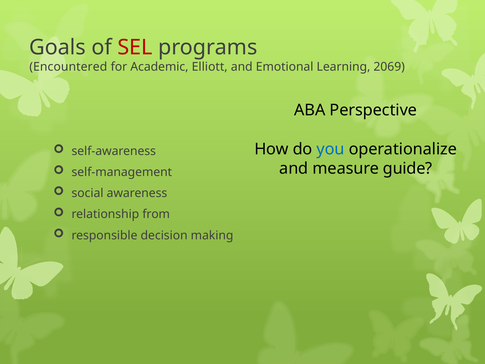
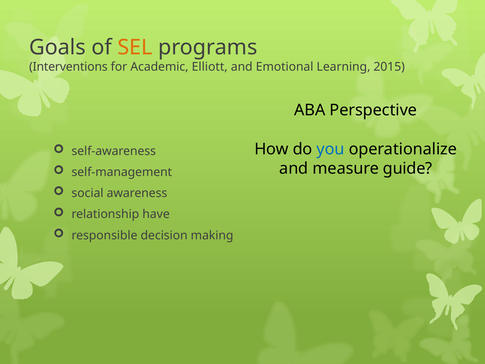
SEL colour: red -> orange
Encountered: Encountered -> Interventions
2069: 2069 -> 2015
from: from -> have
